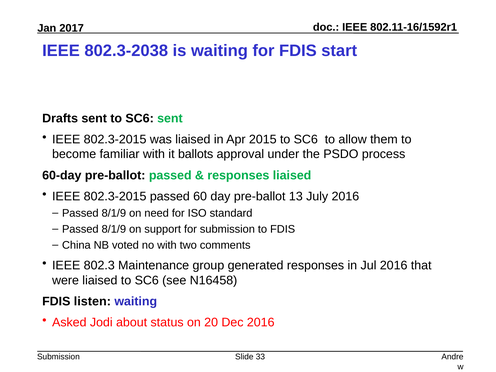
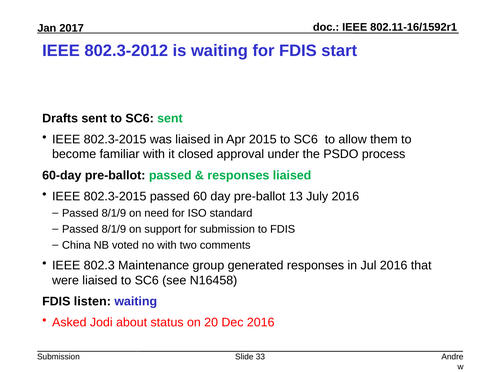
802.3-2038: 802.3-2038 -> 802.3-2012
ballots: ballots -> closed
